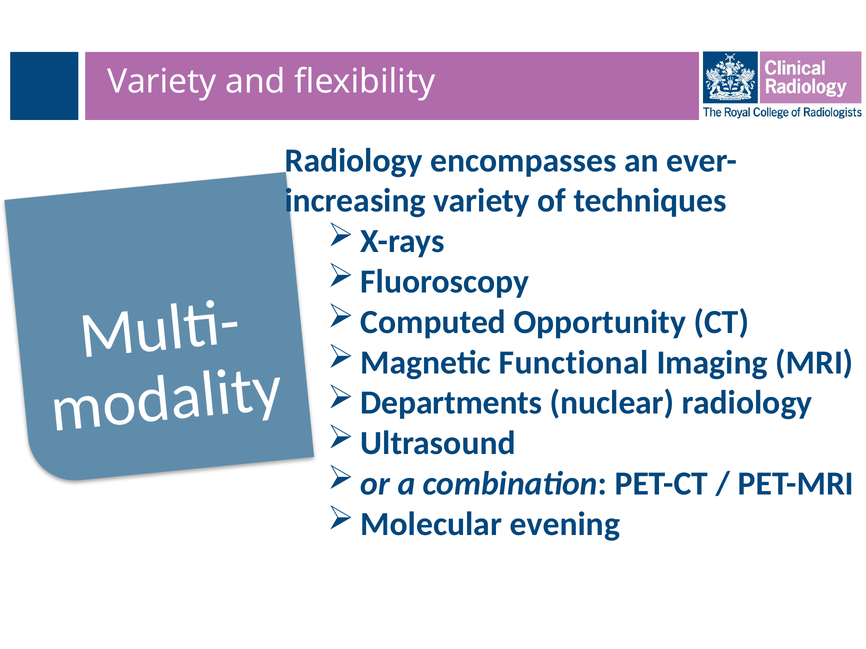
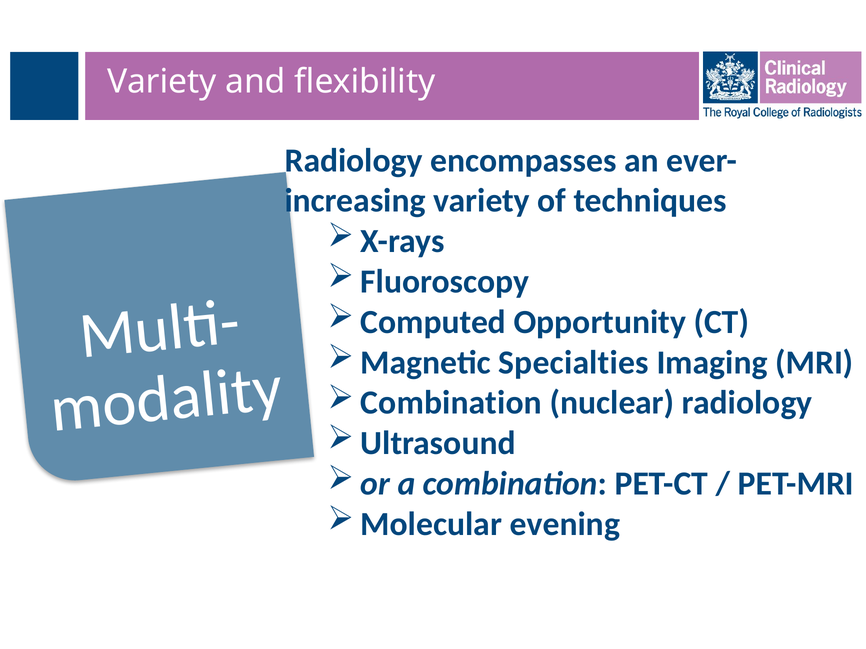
Functional: Functional -> Specialties
Departments at (451, 403): Departments -> Combination
